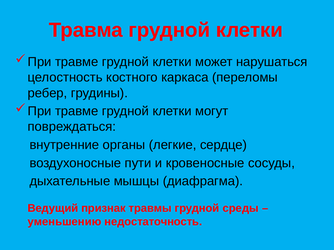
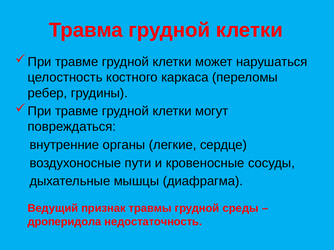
уменьшению: уменьшению -> дроперидола
